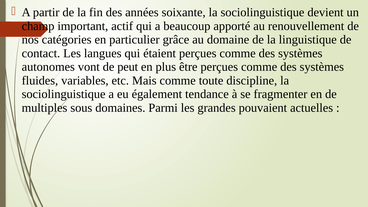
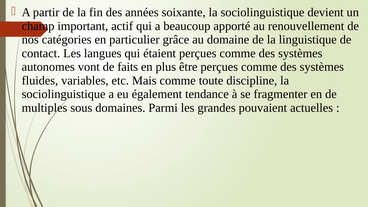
peut: peut -> faits
